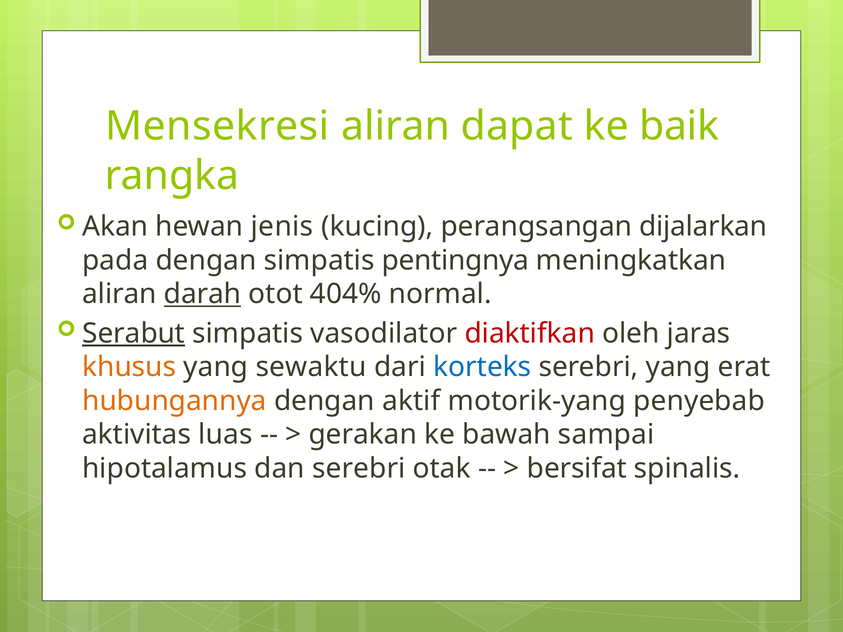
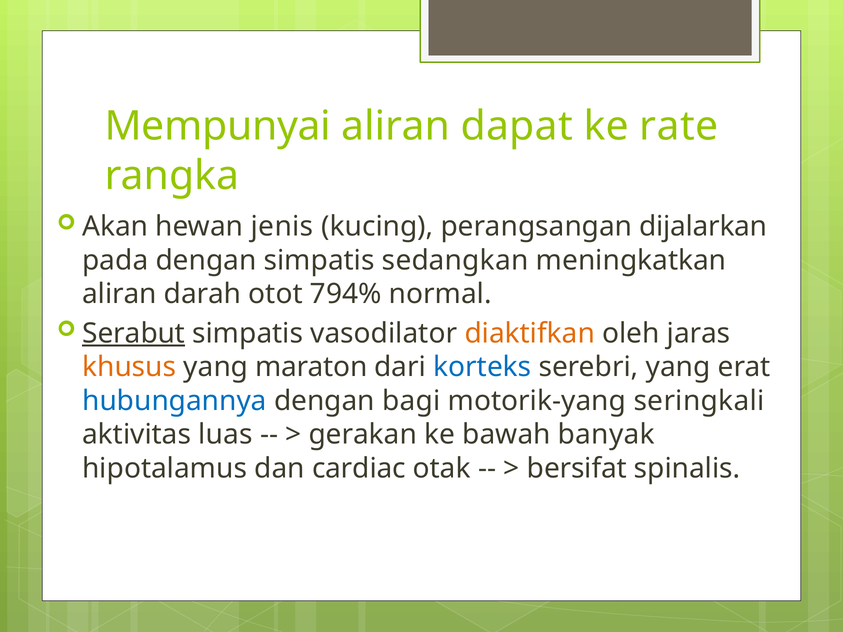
Mensekresi: Mensekresi -> Mempunyai
baik: baik -> rate
pentingnya: pentingnya -> sedangkan
darah underline: present -> none
404%: 404% -> 794%
diaktifkan colour: red -> orange
sewaktu: sewaktu -> maraton
hubungannya colour: orange -> blue
aktif: aktif -> bagi
penyebab: penyebab -> seringkali
sampai: sampai -> banyak
dan serebri: serebri -> cardiac
